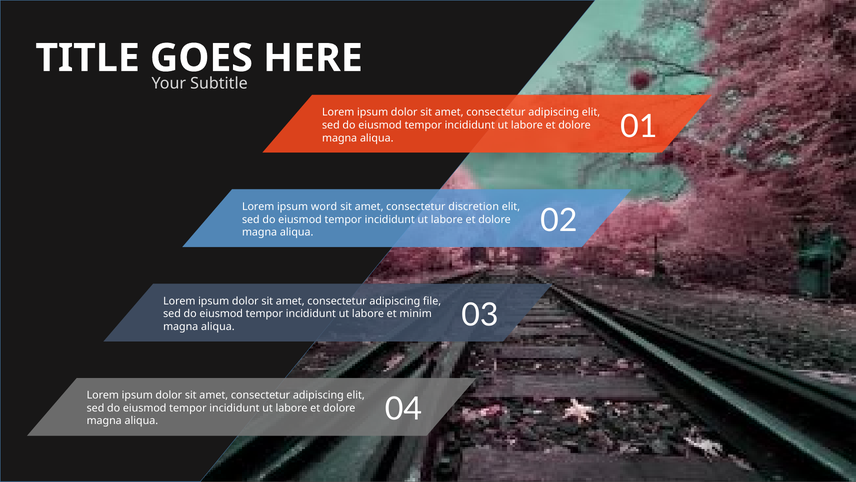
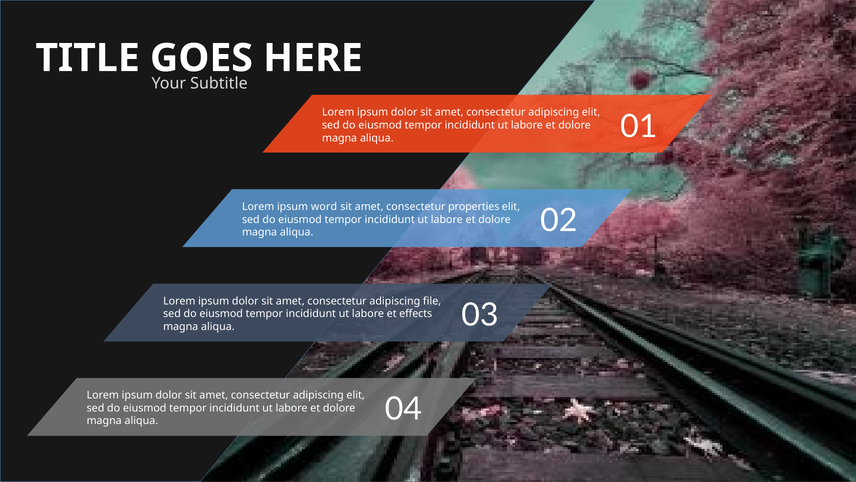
discretion: discretion -> properties
minim: minim -> effects
